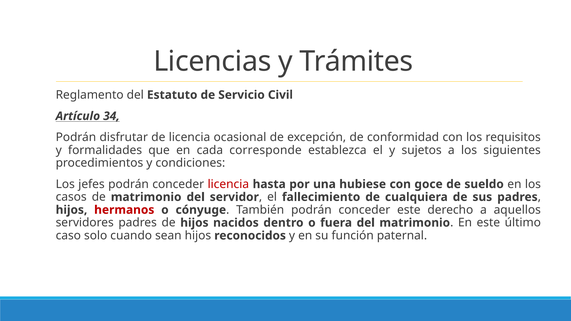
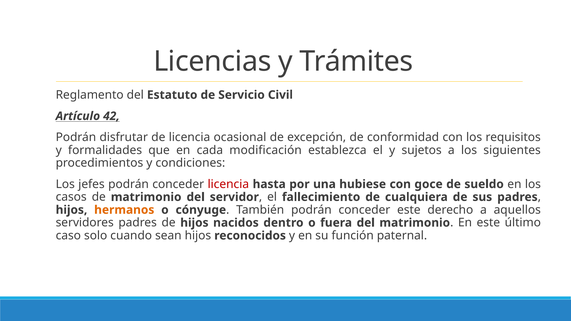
34: 34 -> 42
corresponde: corresponde -> modificación
hermanos colour: red -> orange
